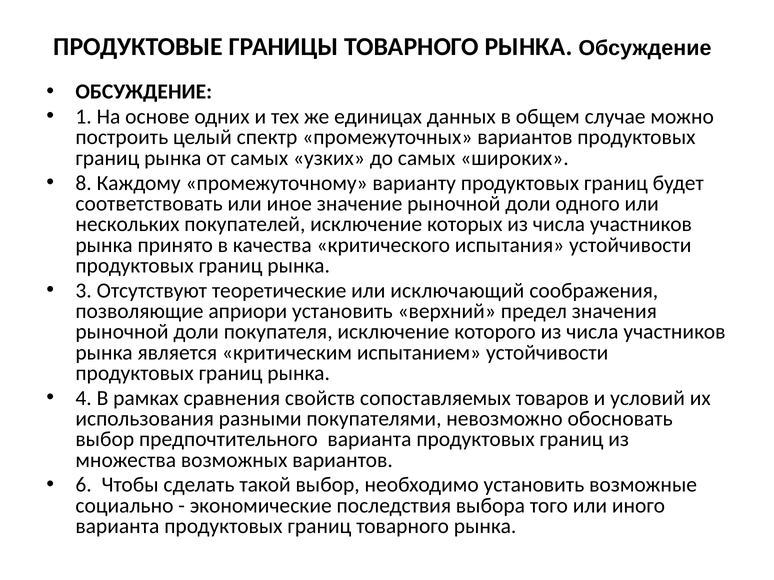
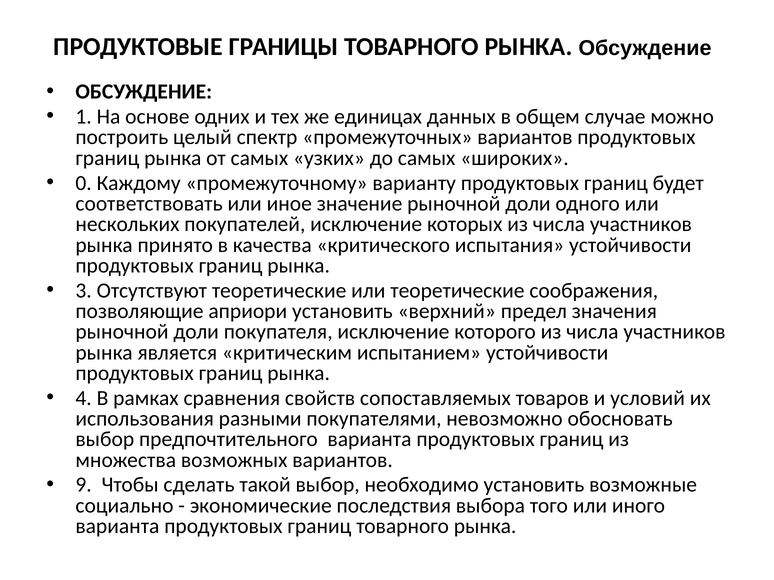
8: 8 -> 0
или исключающий: исключающий -> теоретические
6: 6 -> 9
